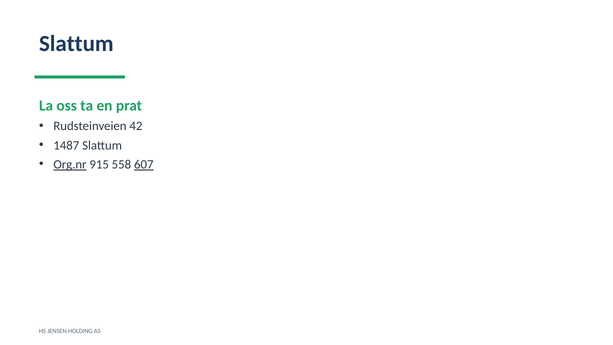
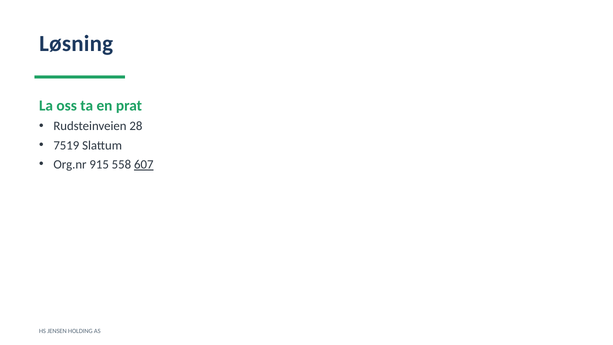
Slattum at (76, 44): Slattum -> Løsning
42: 42 -> 28
1487: 1487 -> 7519
Org.nr underline: present -> none
